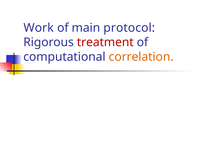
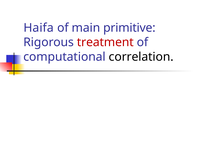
Work: Work -> Haifa
protocol: protocol -> primitive
correlation colour: orange -> black
